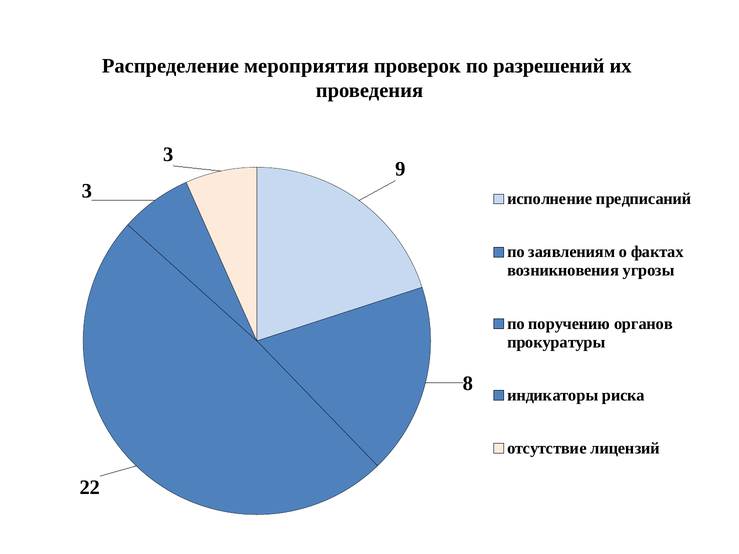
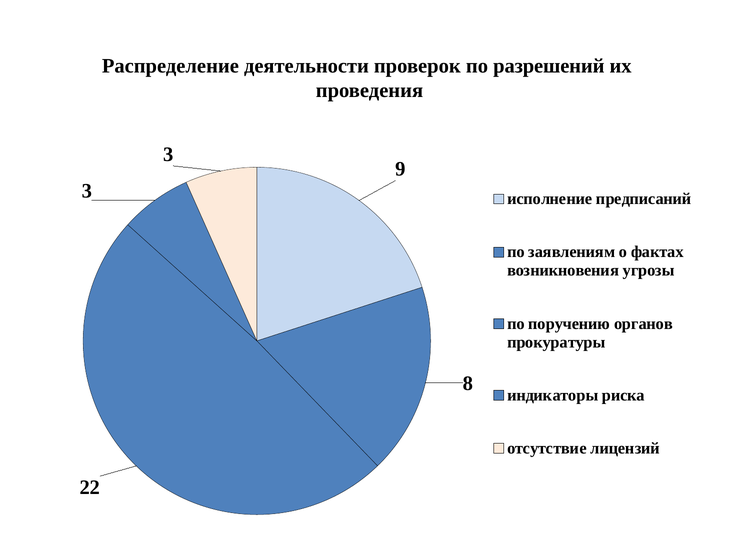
мероприятия: мероприятия -> деятельности
